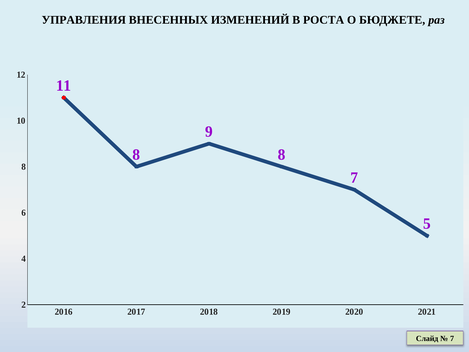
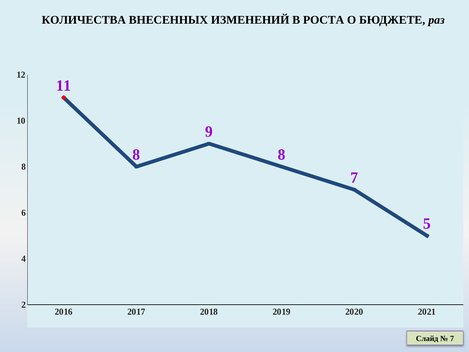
УПРАВЛЕНИЯ: УПРАВЛЕНИЯ -> КОЛИЧЕСТВА
